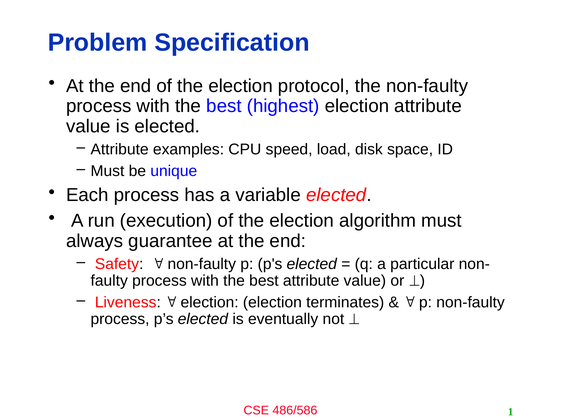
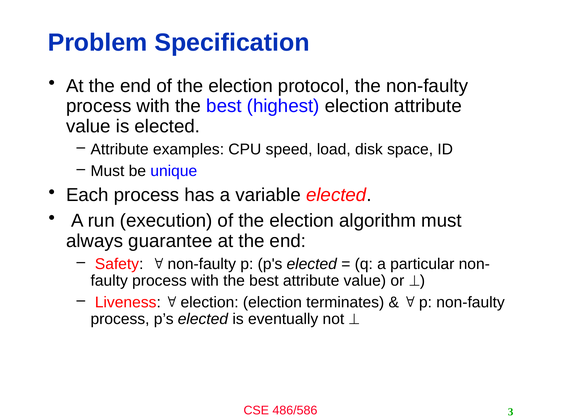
1: 1 -> 3
